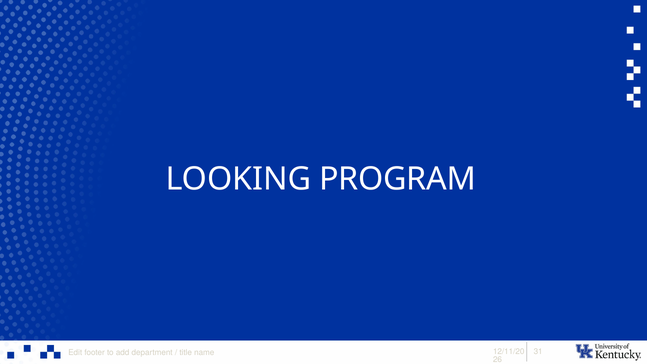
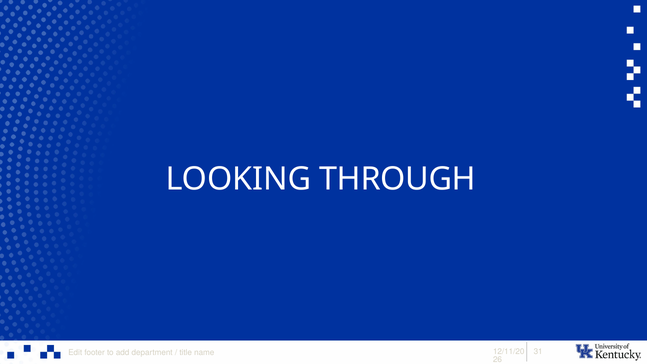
PROGRAM: PROGRAM -> THROUGH
